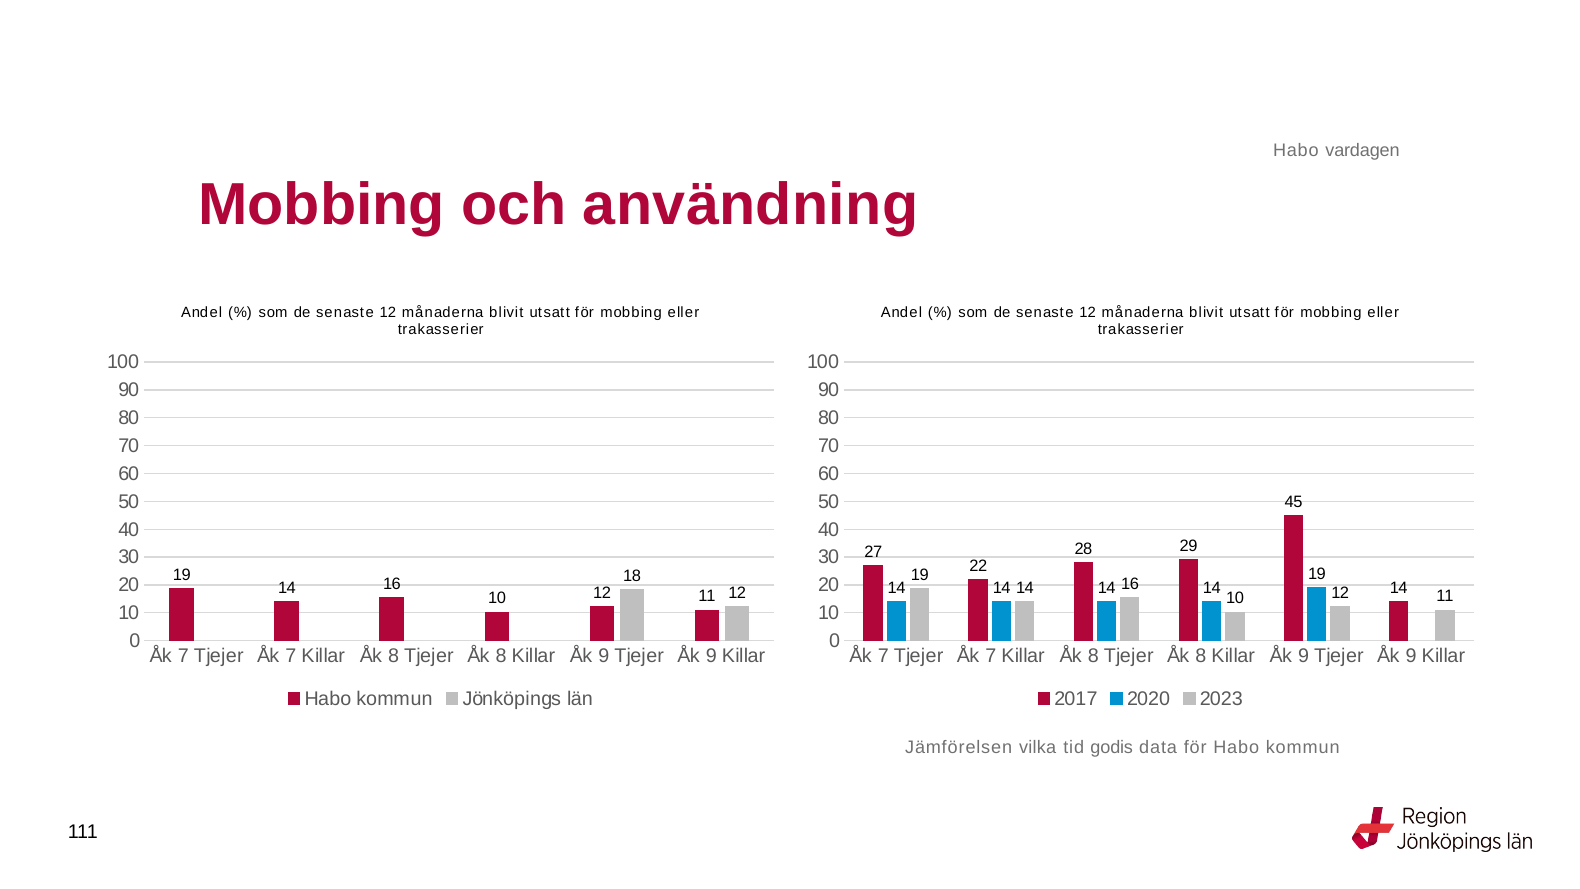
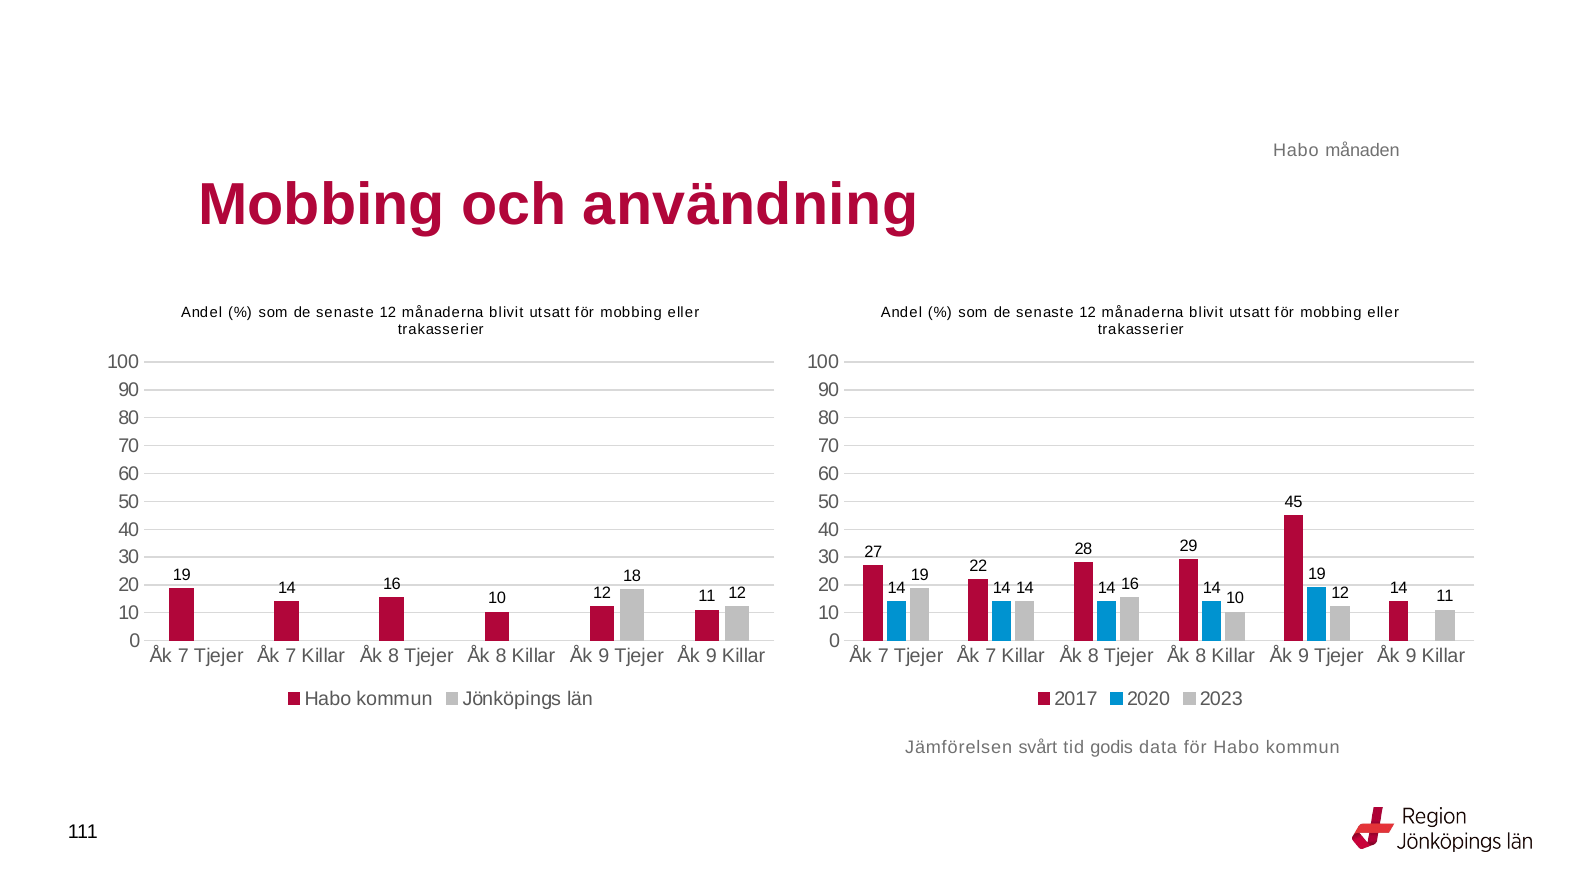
vardagen: vardagen -> månaden
vilka: vilka -> svårt
